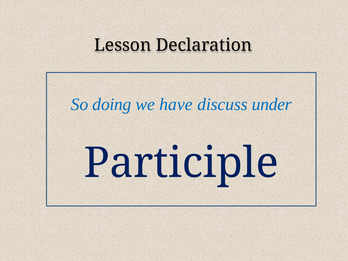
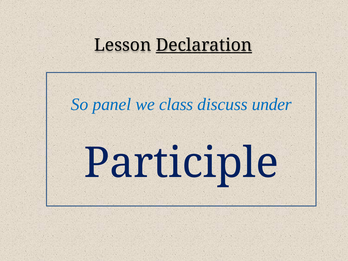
Declaration underline: none -> present
doing: doing -> panel
have: have -> class
